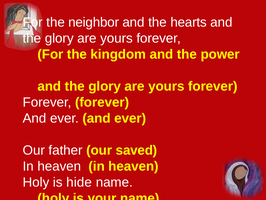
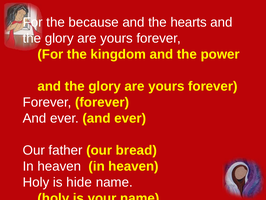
neighbor: neighbor -> because
saved: saved -> bread
